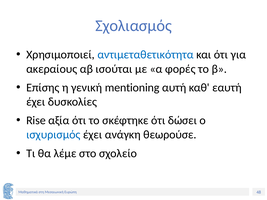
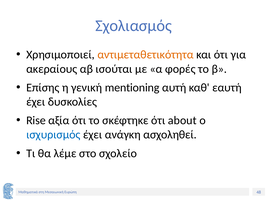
αντιμεταθετικότητα colour: blue -> orange
δώσει: δώσει -> about
θεωρούσε: θεωρούσε -> ασχοληθεί
